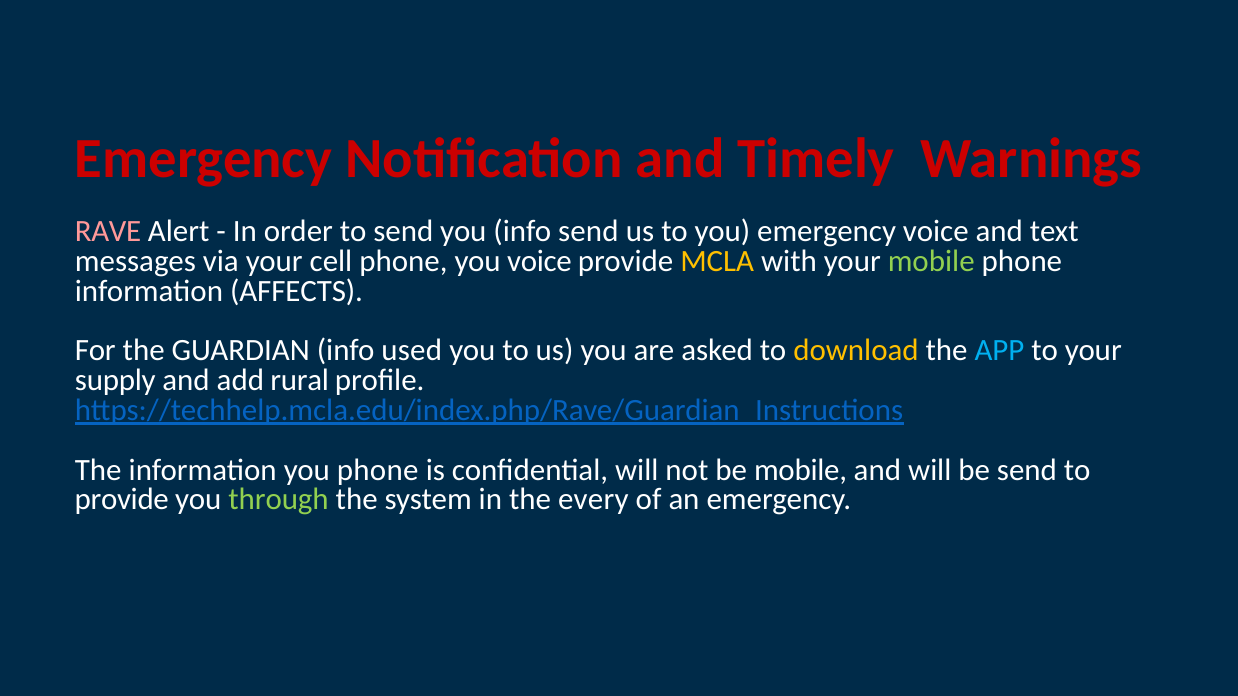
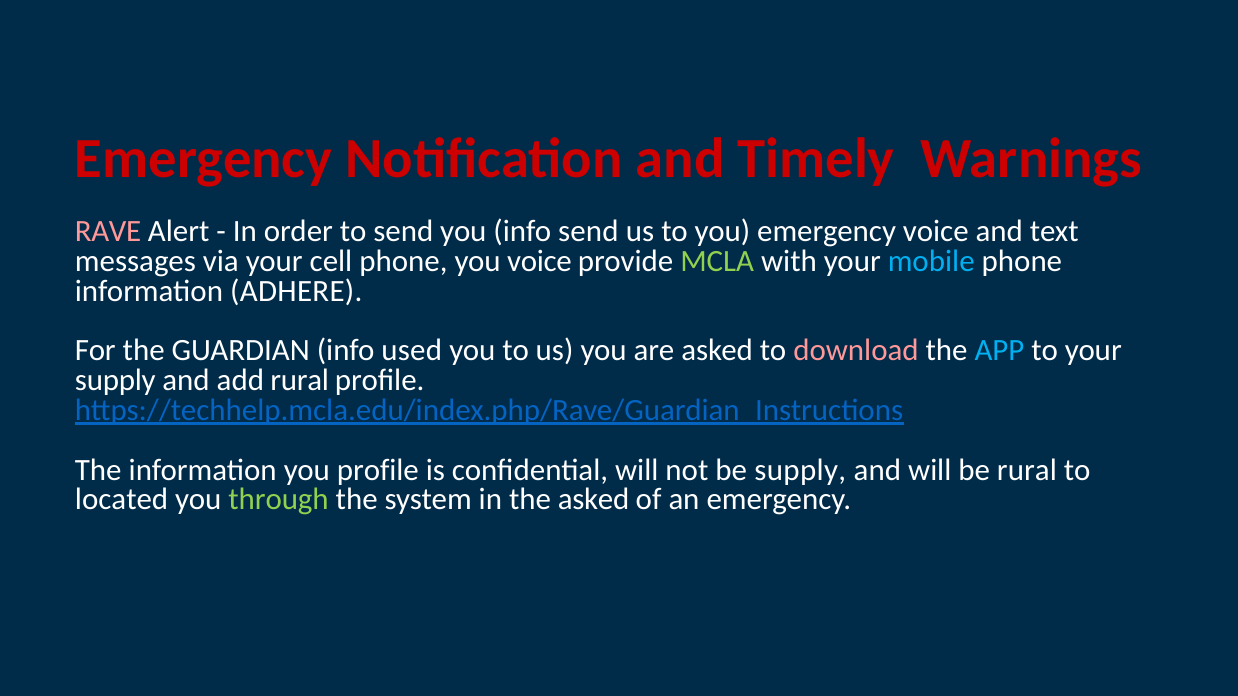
MCLA colour: yellow -> light green
mobile at (931, 262) colour: light green -> light blue
AFFECTS: AFFECTS -> ADHERE
download colour: yellow -> pink
you phone: phone -> profile
be mobile: mobile -> supply
be send: send -> rural
provide at (122, 500): provide -> located
the every: every -> asked
